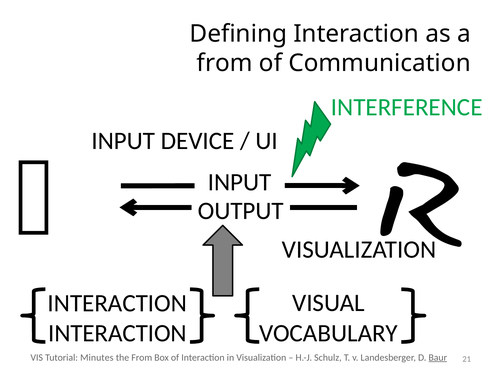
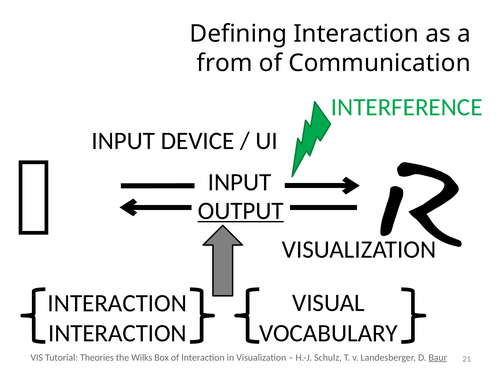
OUTPUT underline: none -> present
Minutes: Minutes -> Theories
the From: From -> Wilks
